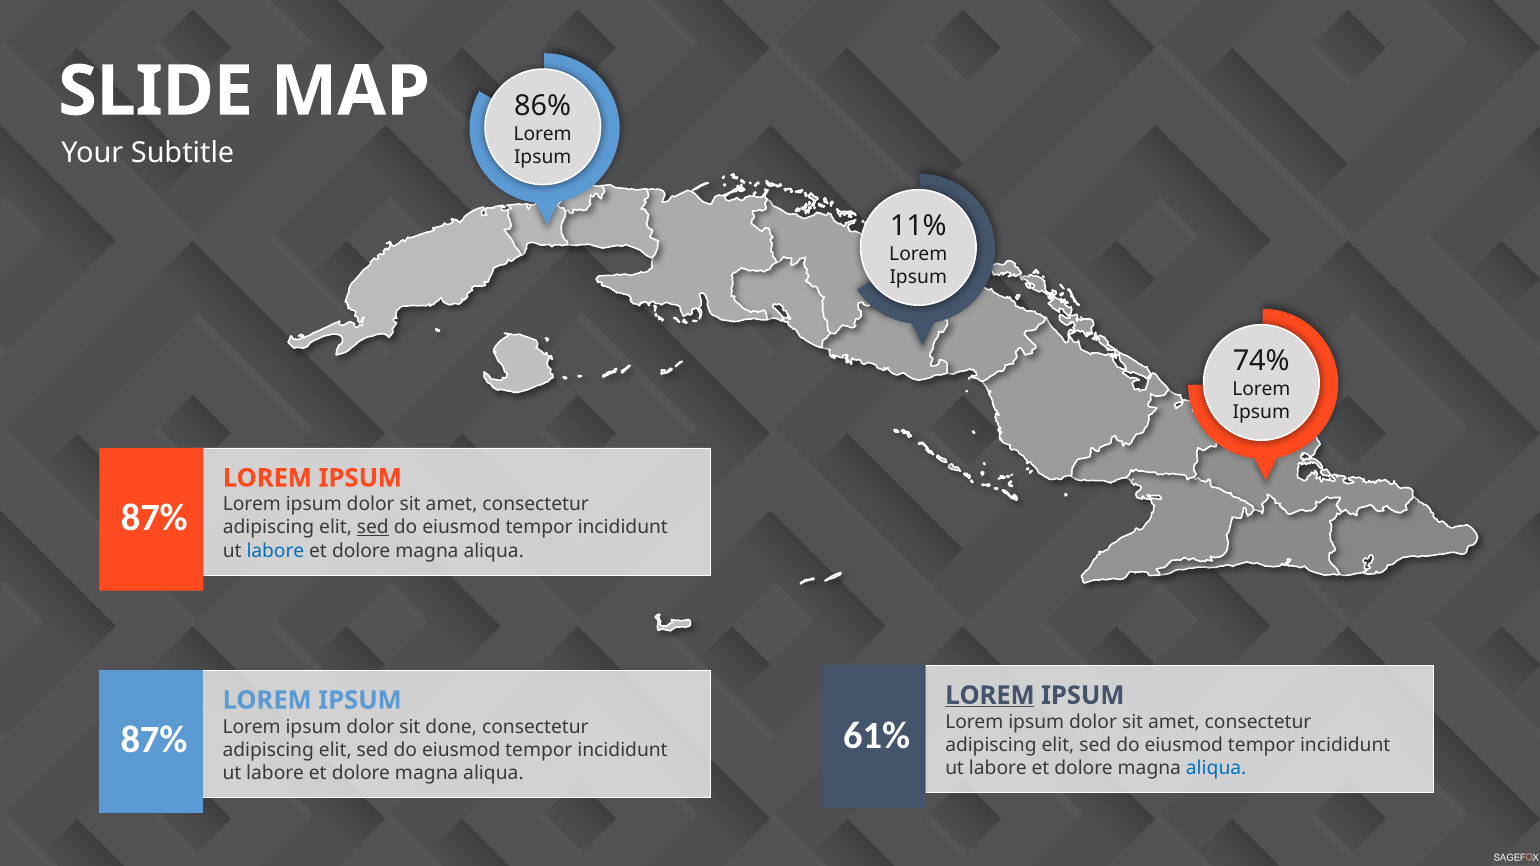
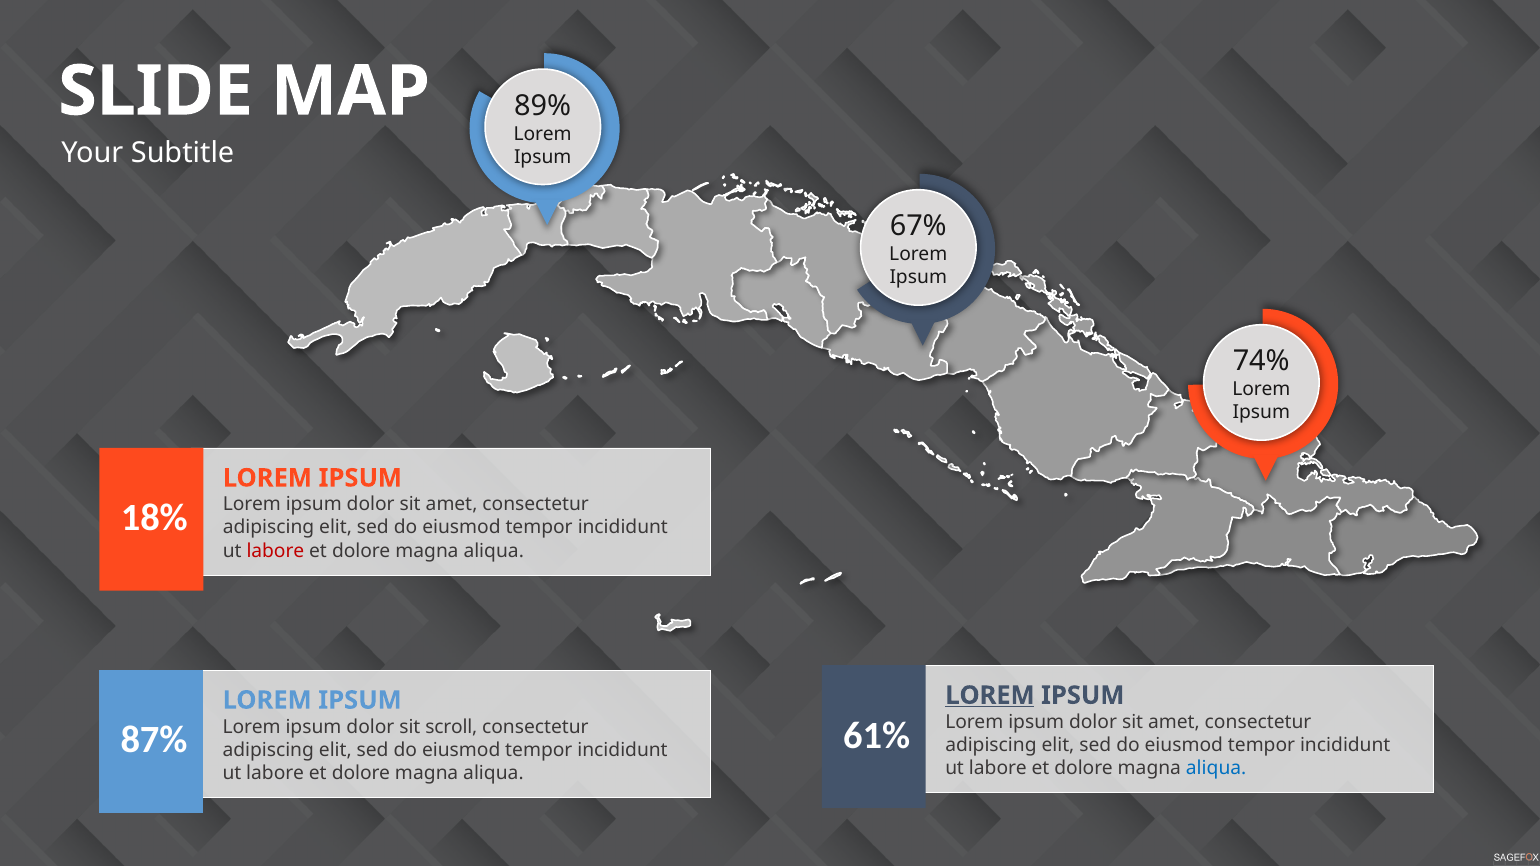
86%: 86% -> 89%
11%: 11% -> 67%
87% at (154, 518): 87% -> 18%
sed at (373, 528) underline: present -> none
labore at (275, 551) colour: blue -> red
done: done -> scroll
